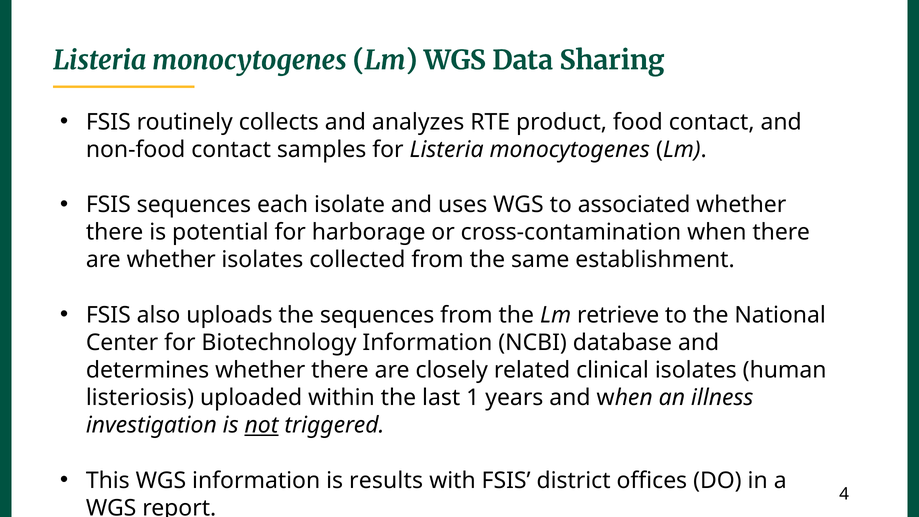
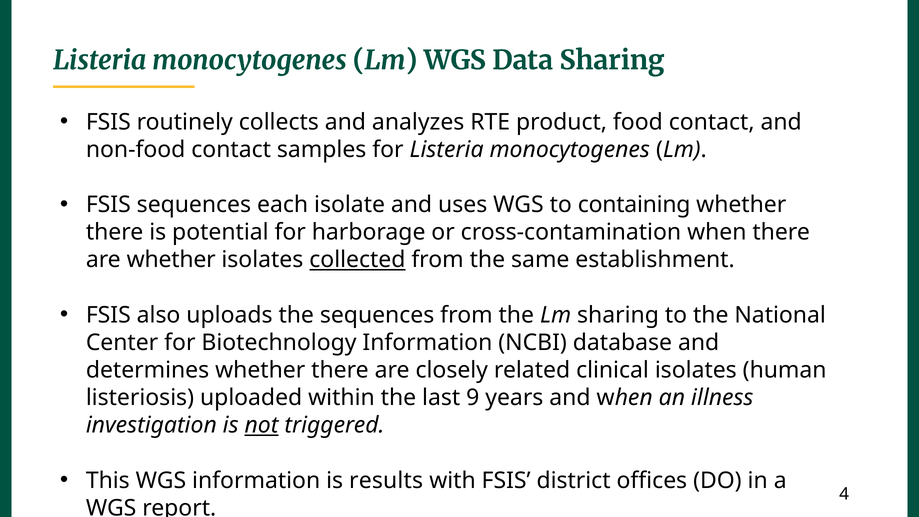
associated: associated -> containing
collected underline: none -> present
Lm retrieve: retrieve -> sharing
1: 1 -> 9
